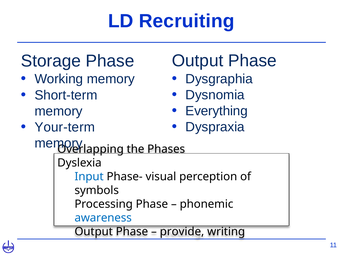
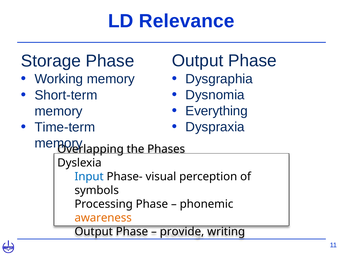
Recruiting: Recruiting -> Relevance
Your-term: Your-term -> Time-term
awareness colour: blue -> orange
